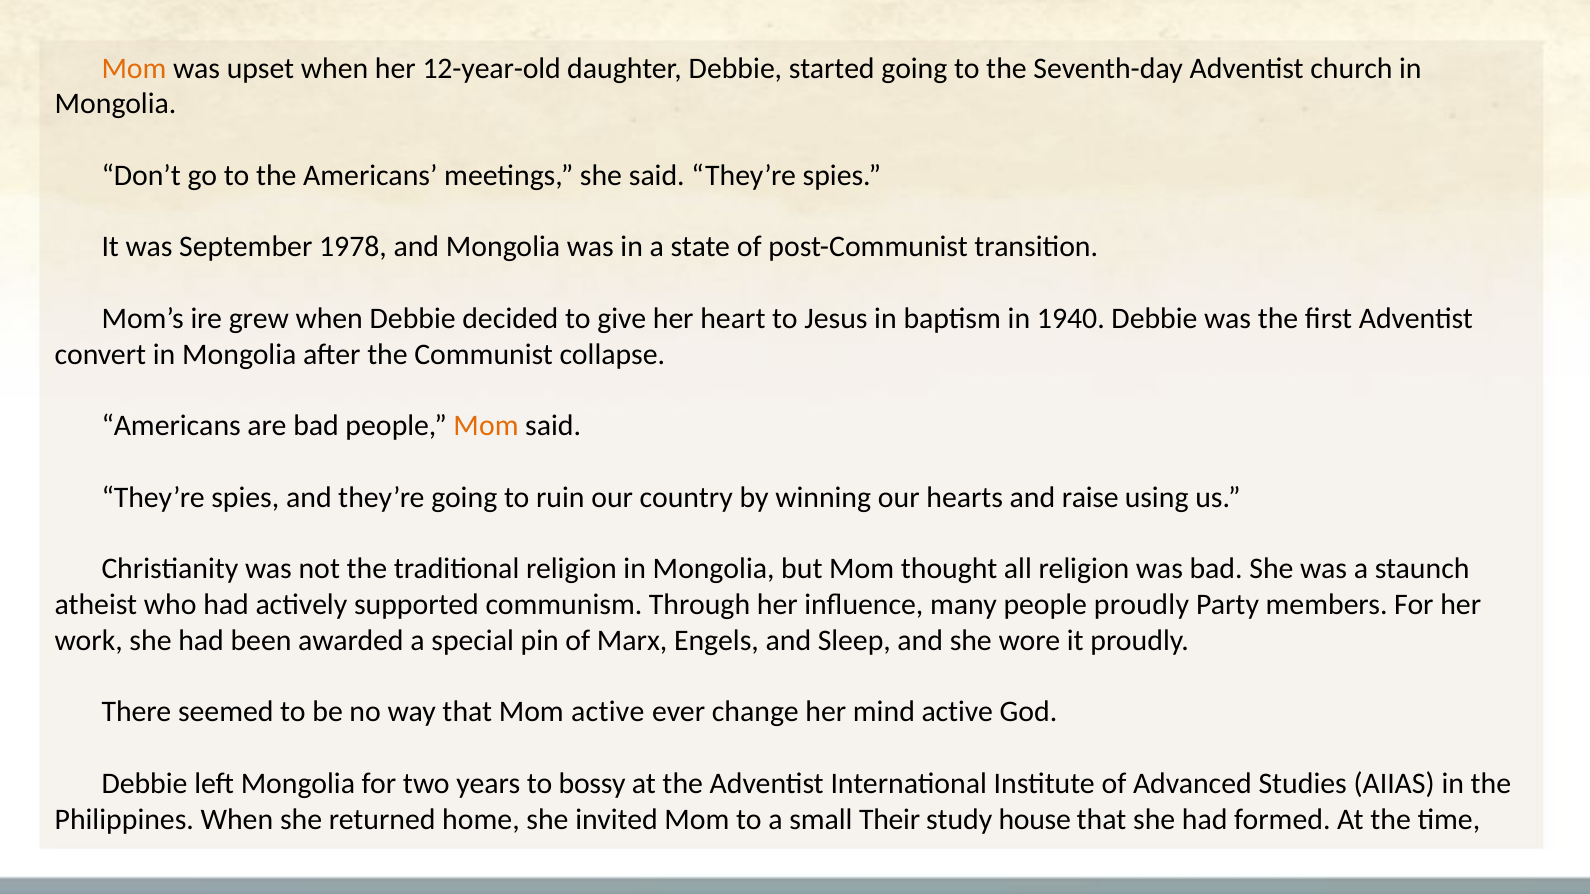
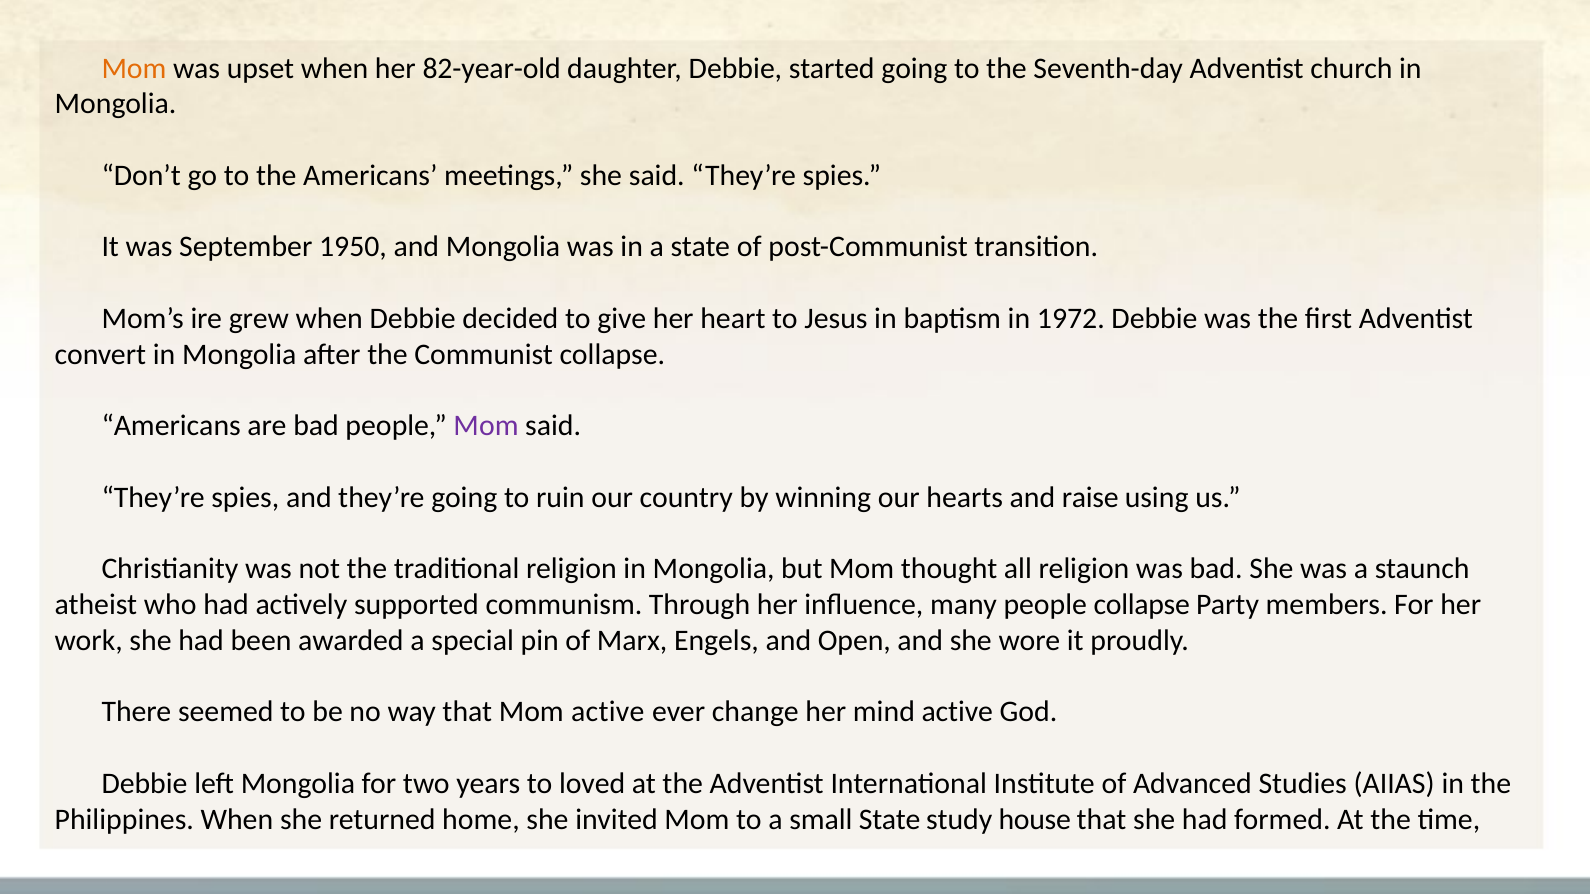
12-year-old: 12-year-old -> 82-year-old
1978: 1978 -> 1950
1940: 1940 -> 1972
Mom at (486, 426) colour: orange -> purple
people proudly: proudly -> collapse
Sleep: Sleep -> Open
bossy: bossy -> loved
small Their: Their -> State
